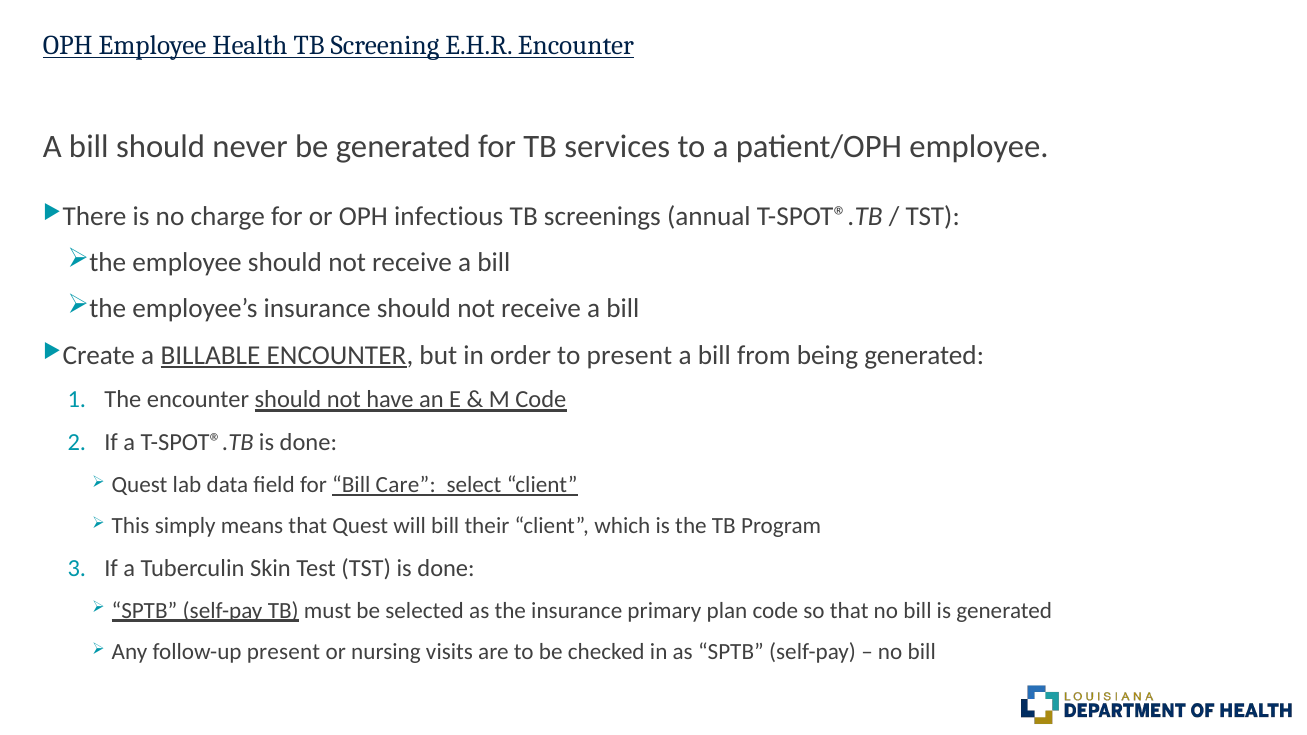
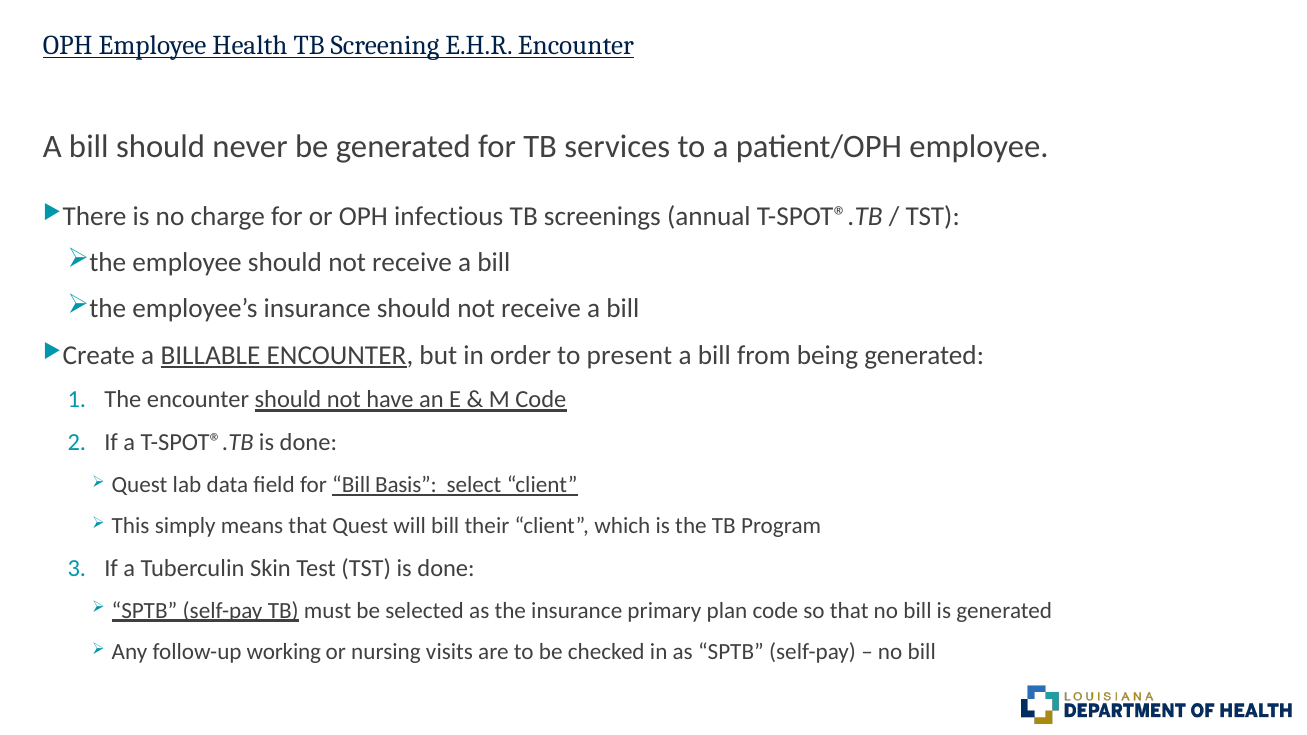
Care: Care -> Basis
follow-up present: present -> working
